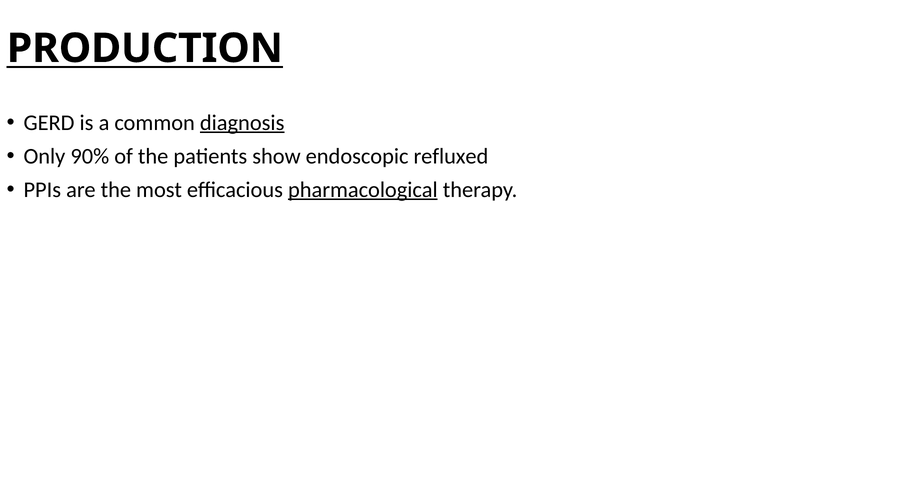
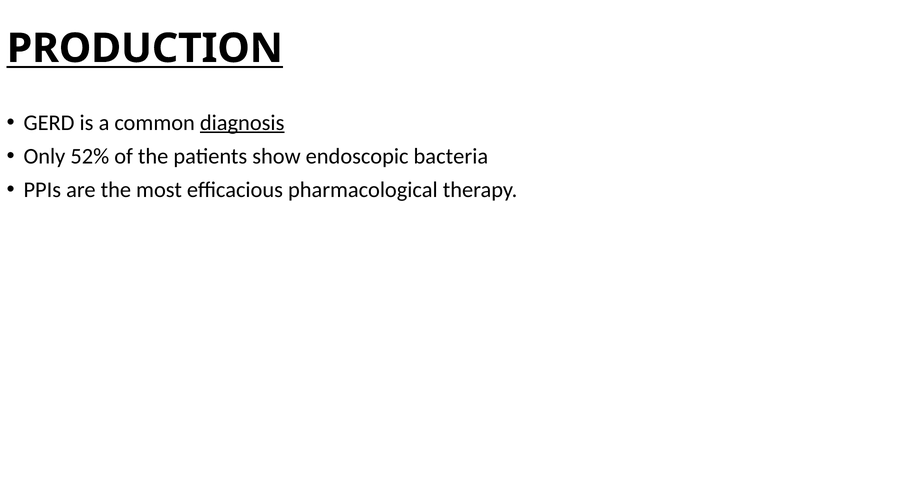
90%: 90% -> 52%
refluxed: refluxed -> bacteria
pharmacological underline: present -> none
